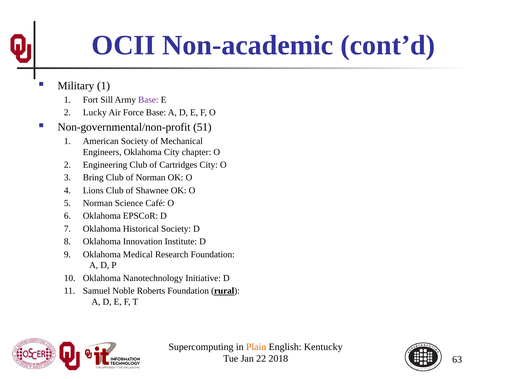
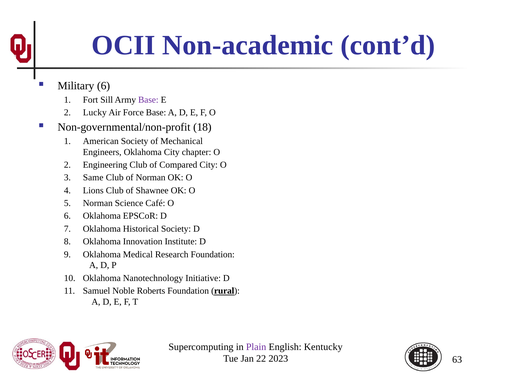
Military 1: 1 -> 6
51: 51 -> 18
Cartridges: Cartridges -> Compared
Bring: Bring -> Same
Plain colour: orange -> purple
2018: 2018 -> 2023
